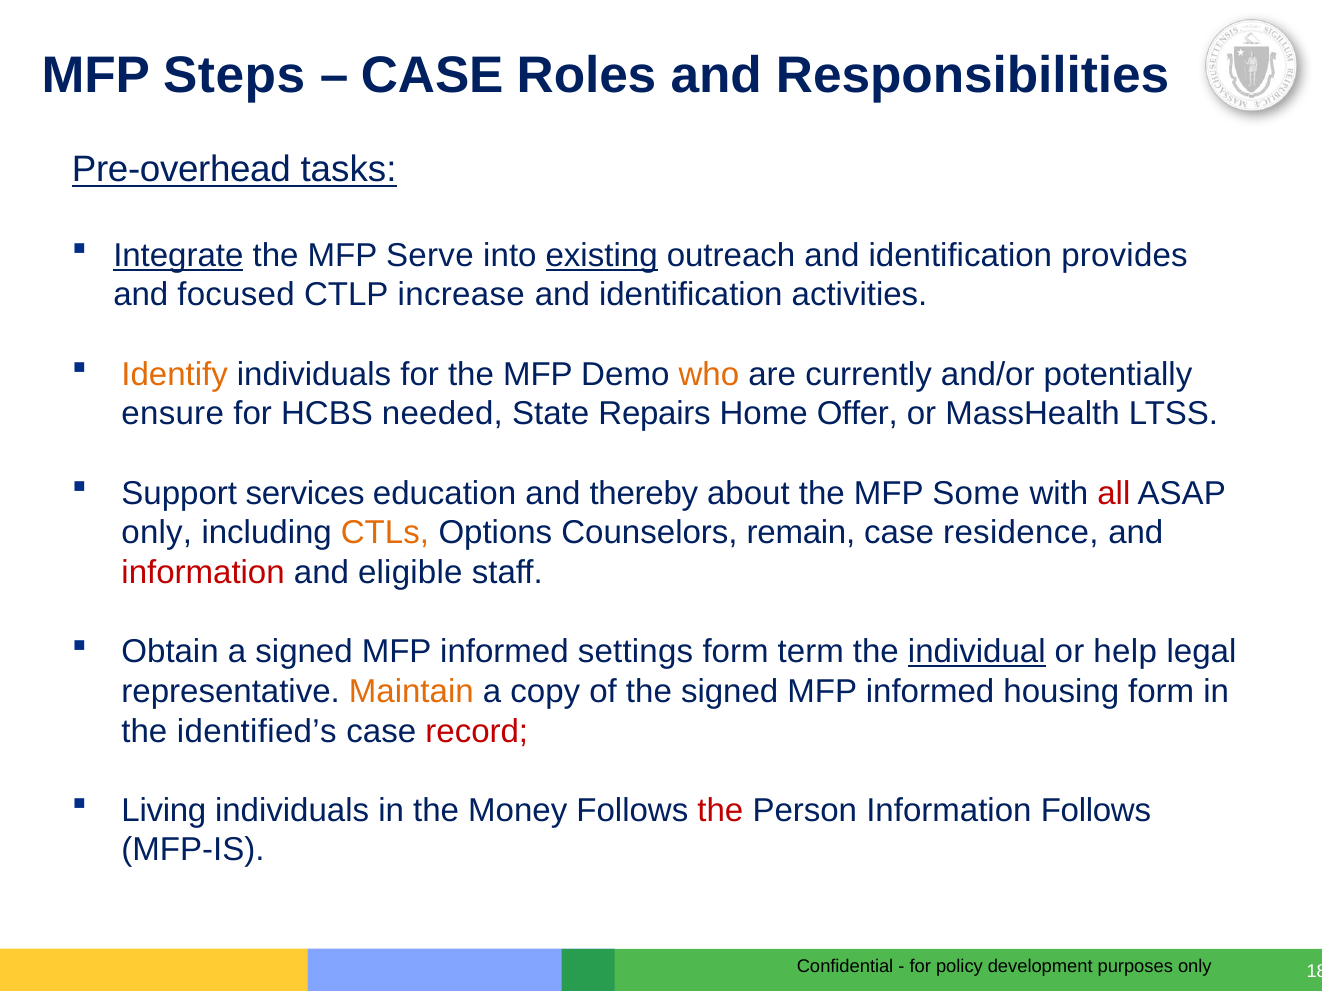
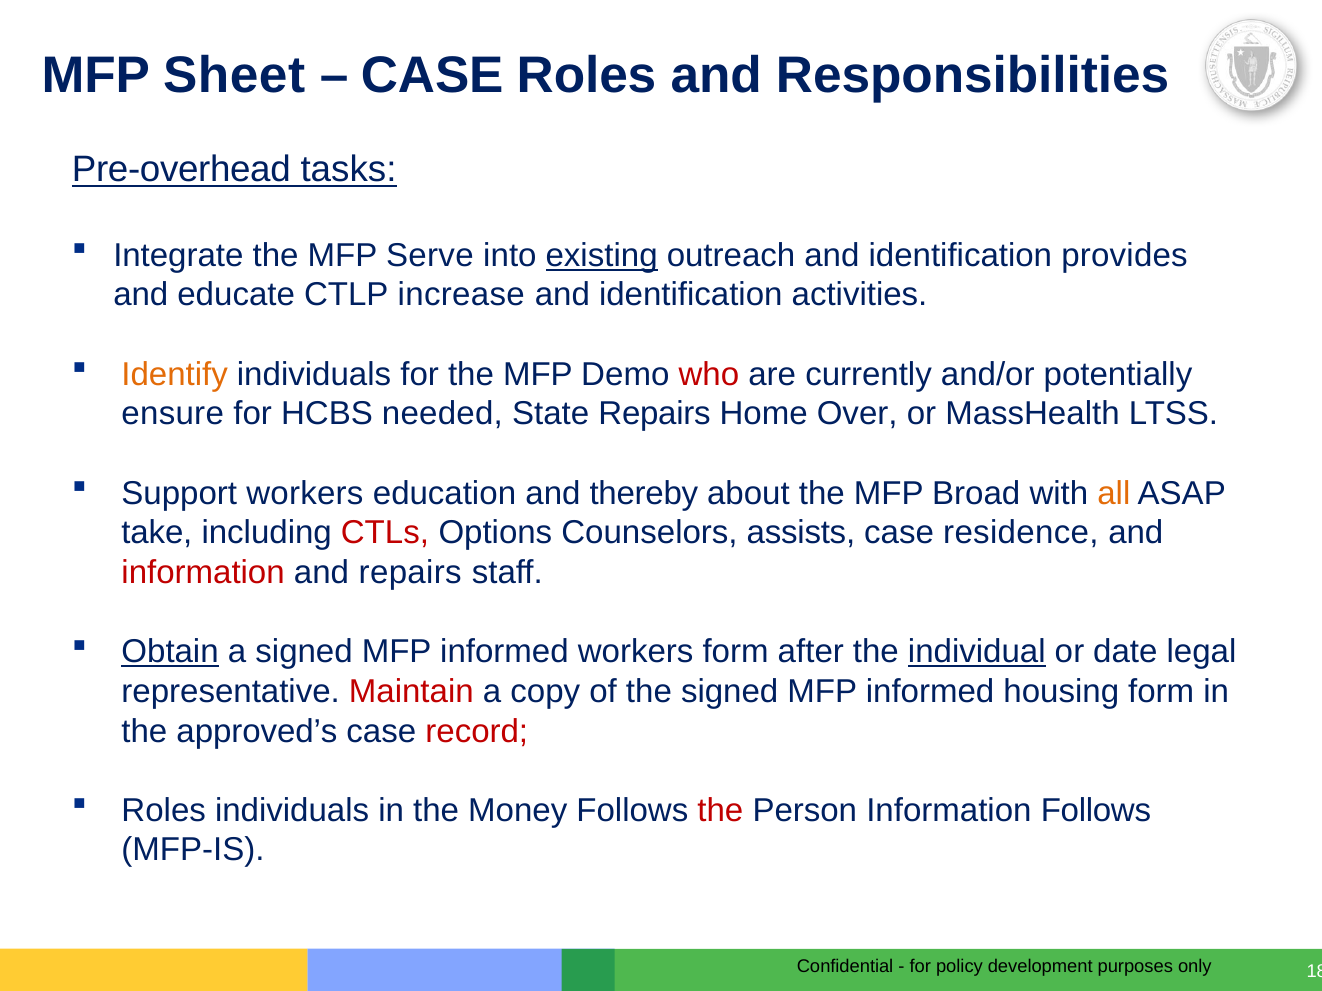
Steps: Steps -> Sheet
Integrate underline: present -> none
focused: focused -> educate
who colour: orange -> red
Offer: Offer -> Over
Support services: services -> workers
Some: Some -> Broad
all colour: red -> orange
only at (157, 533): only -> take
CTLs colour: orange -> red
remain: remain -> assists
and eligible: eligible -> repairs
Obtain underline: none -> present
informed settings: settings -> workers
term: term -> after
help: help -> date
Maintain colour: orange -> red
identified’s: identified’s -> approved’s
Living at (164, 811): Living -> Roles
